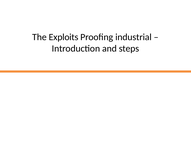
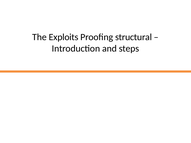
industrial: industrial -> structural
